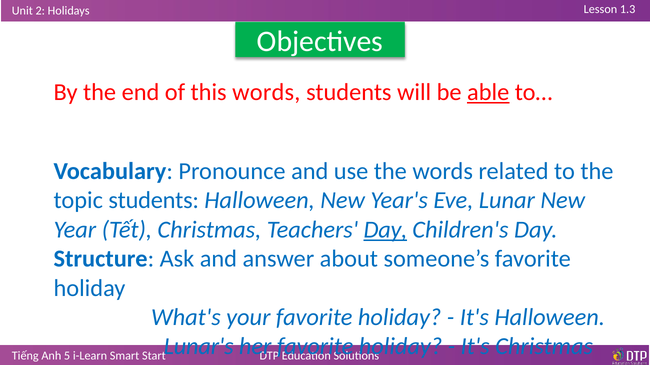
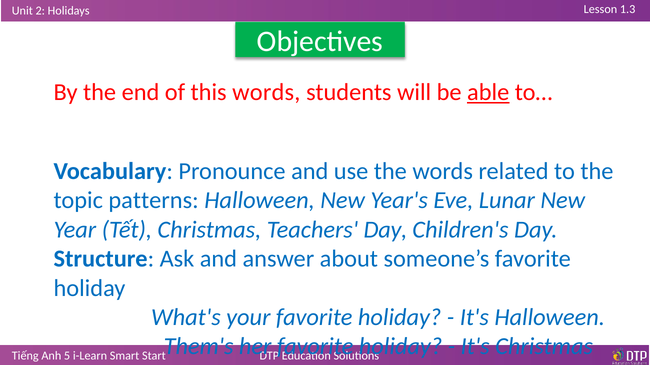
topic students: students -> patterns
Day at (385, 230) underline: present -> none
Lunar's: Lunar's -> Them's
